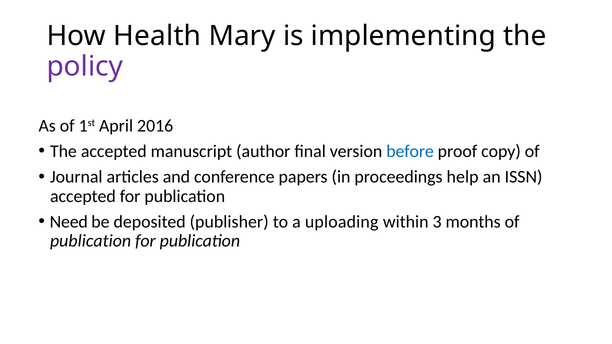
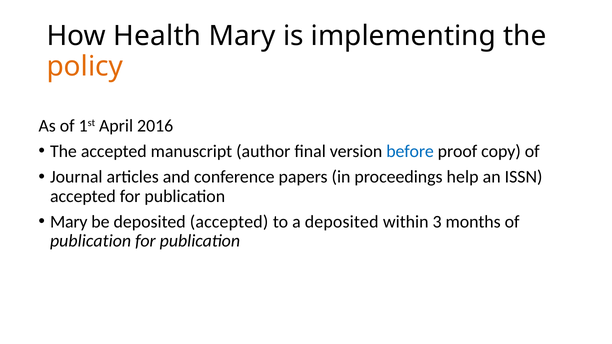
policy colour: purple -> orange
Need at (69, 222): Need -> Mary
deposited publisher: publisher -> accepted
a uploading: uploading -> deposited
